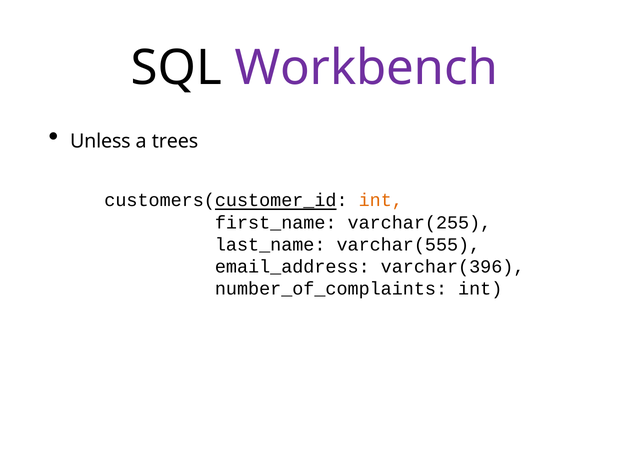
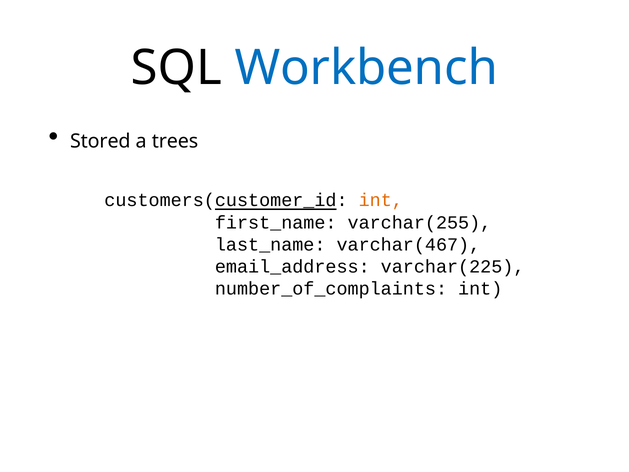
Workbench colour: purple -> blue
Unless: Unless -> Stored
varchar(555: varchar(555 -> varchar(467
varchar(396: varchar(396 -> varchar(225
